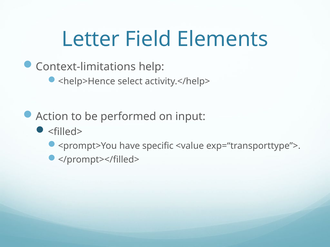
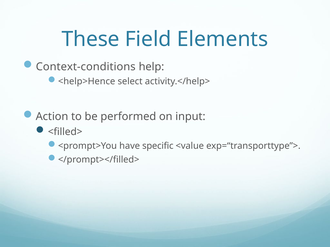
Letter: Letter -> These
Context-limitations: Context-limitations -> Context-conditions
